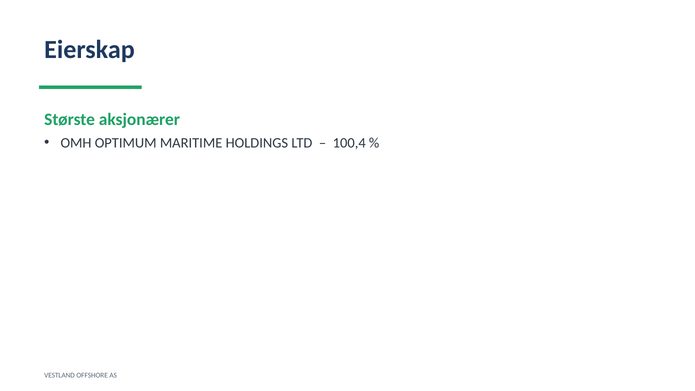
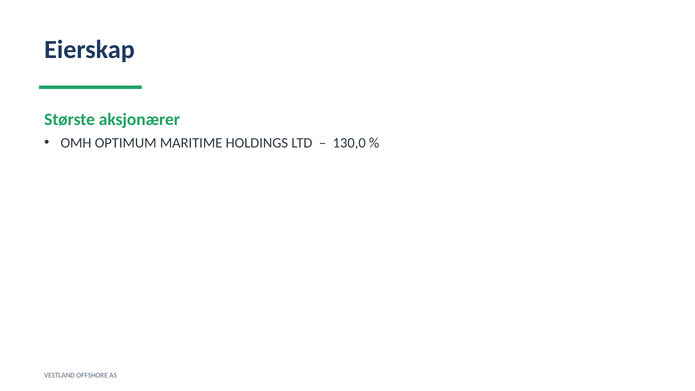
100,4: 100,4 -> 130,0
